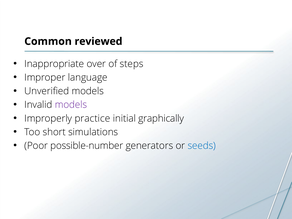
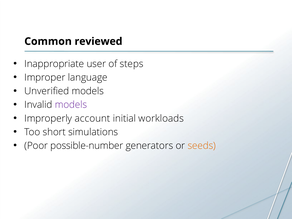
over: over -> user
practice: practice -> account
graphically: graphically -> workloads
seeds colour: blue -> orange
